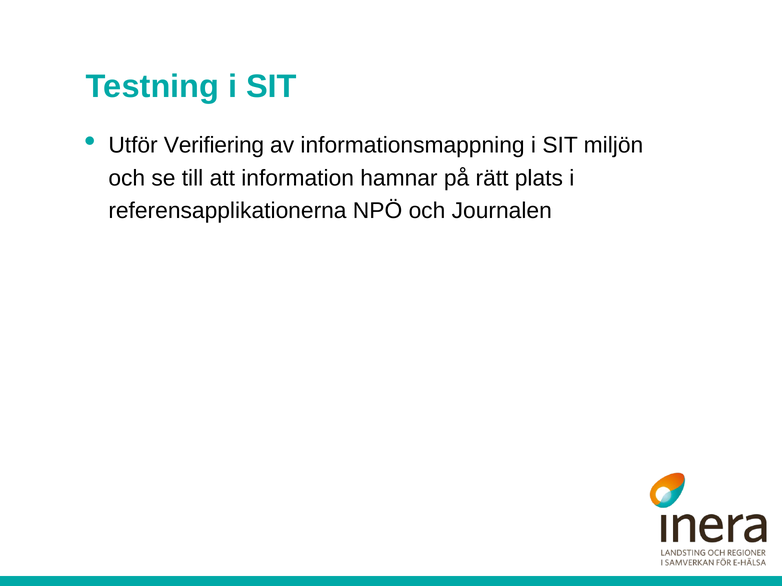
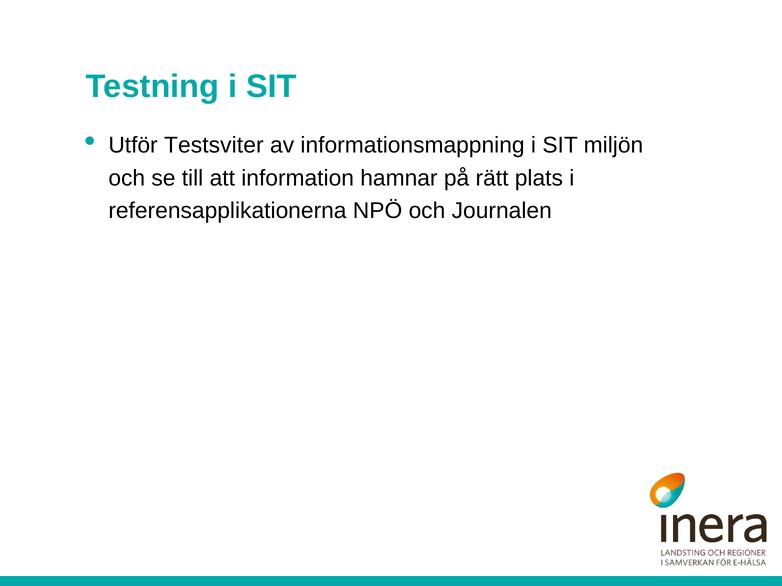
Verifiering: Verifiering -> Testsviter
